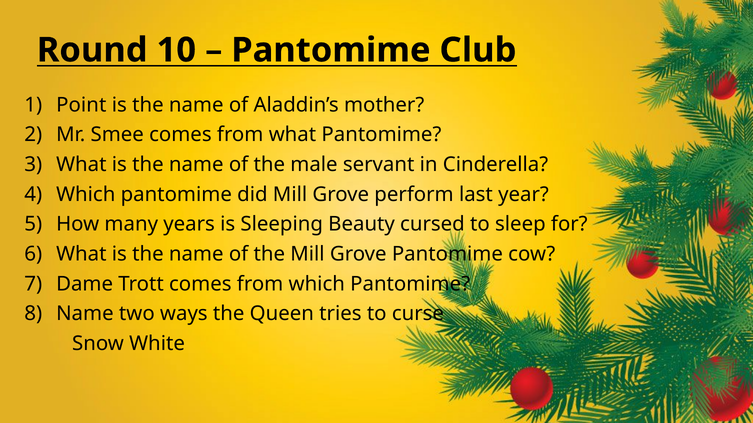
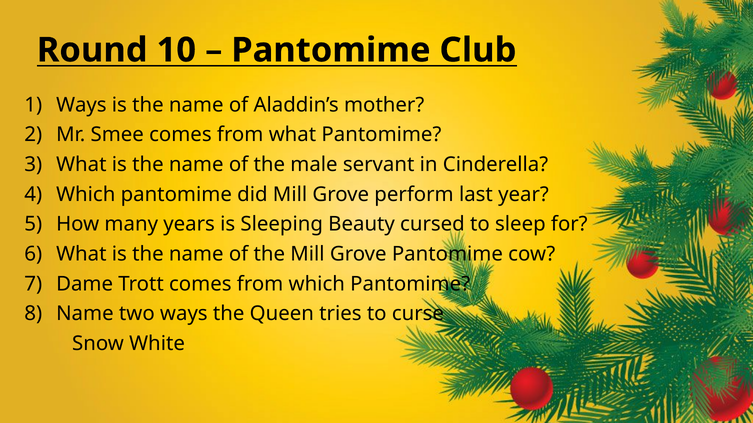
Point at (81, 105): Point -> Ways
